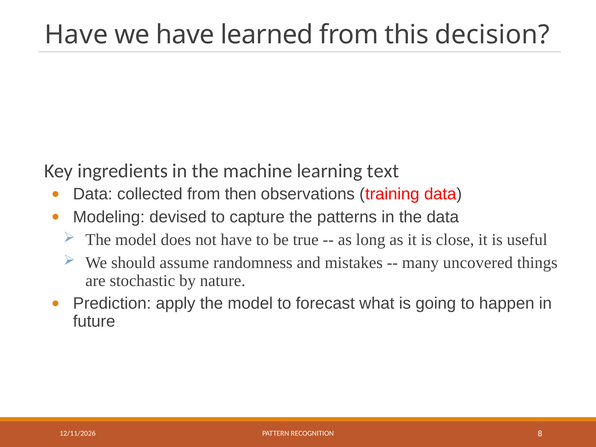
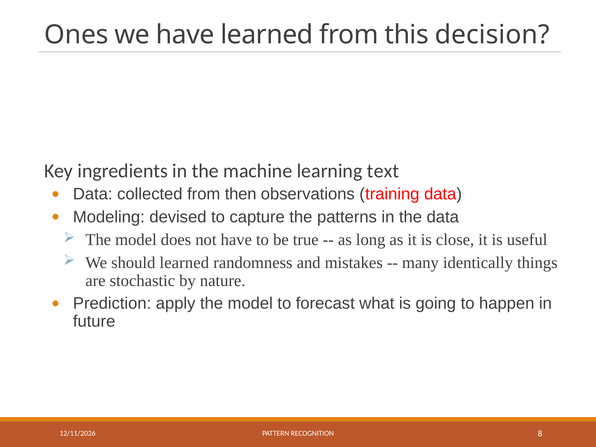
Have at (76, 35): Have -> Ones
should assume: assume -> learned
uncovered: uncovered -> identically
